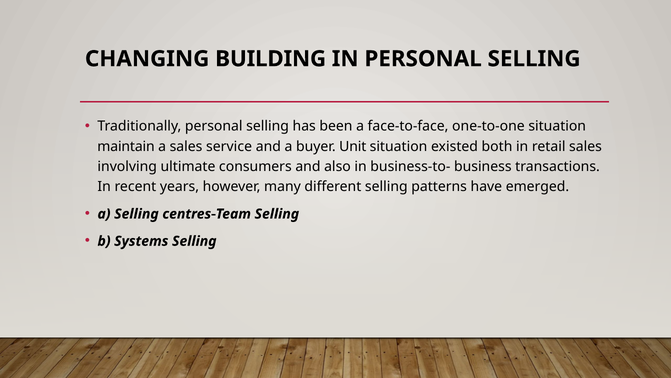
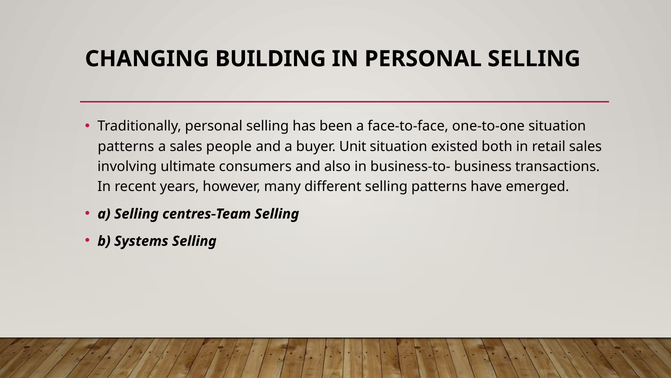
maintain at (126, 146): maintain -> patterns
service: service -> people
